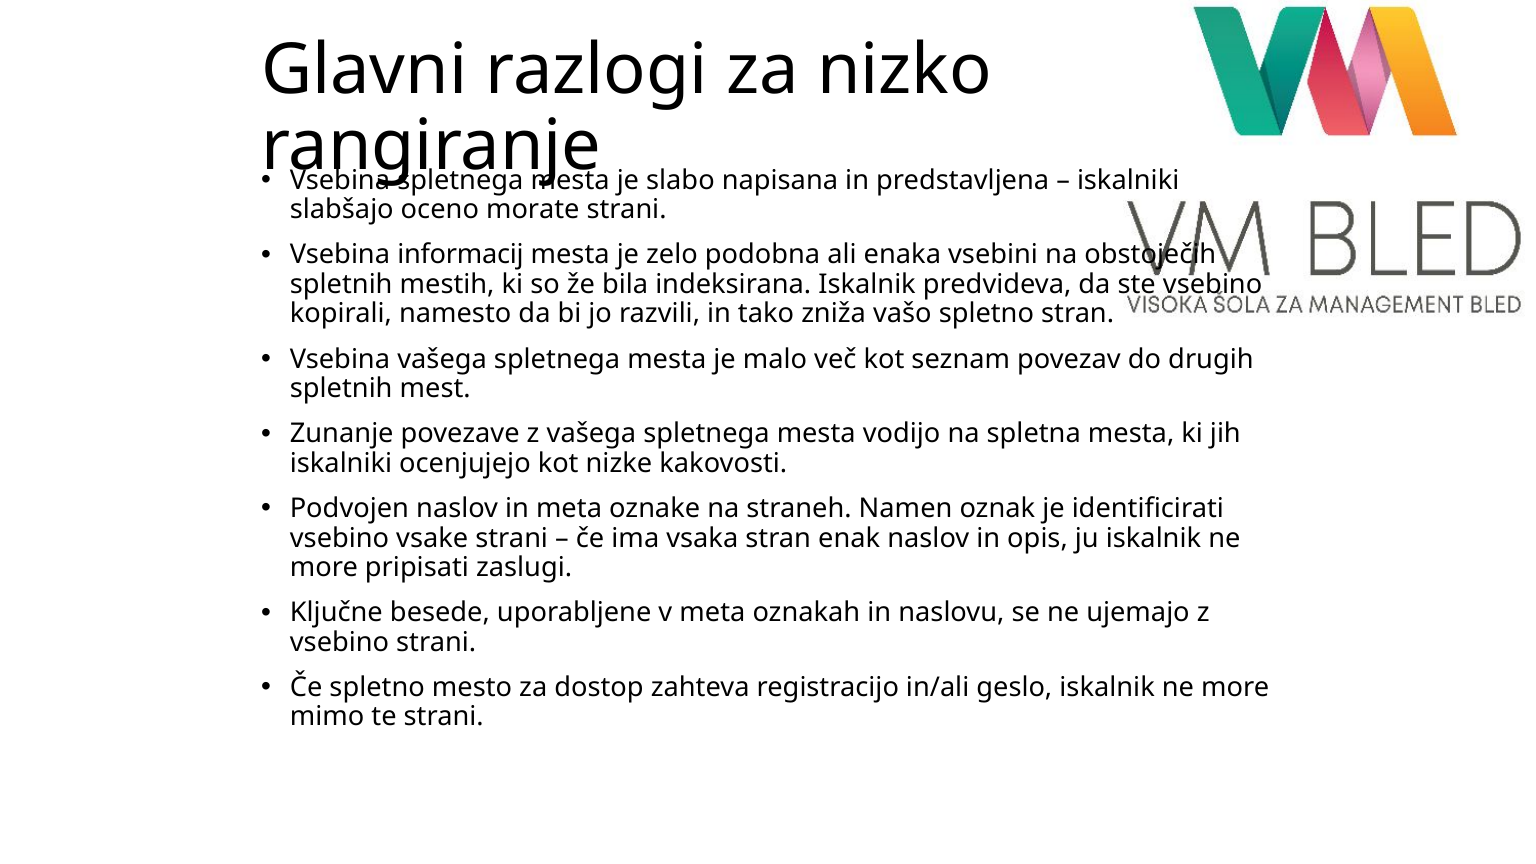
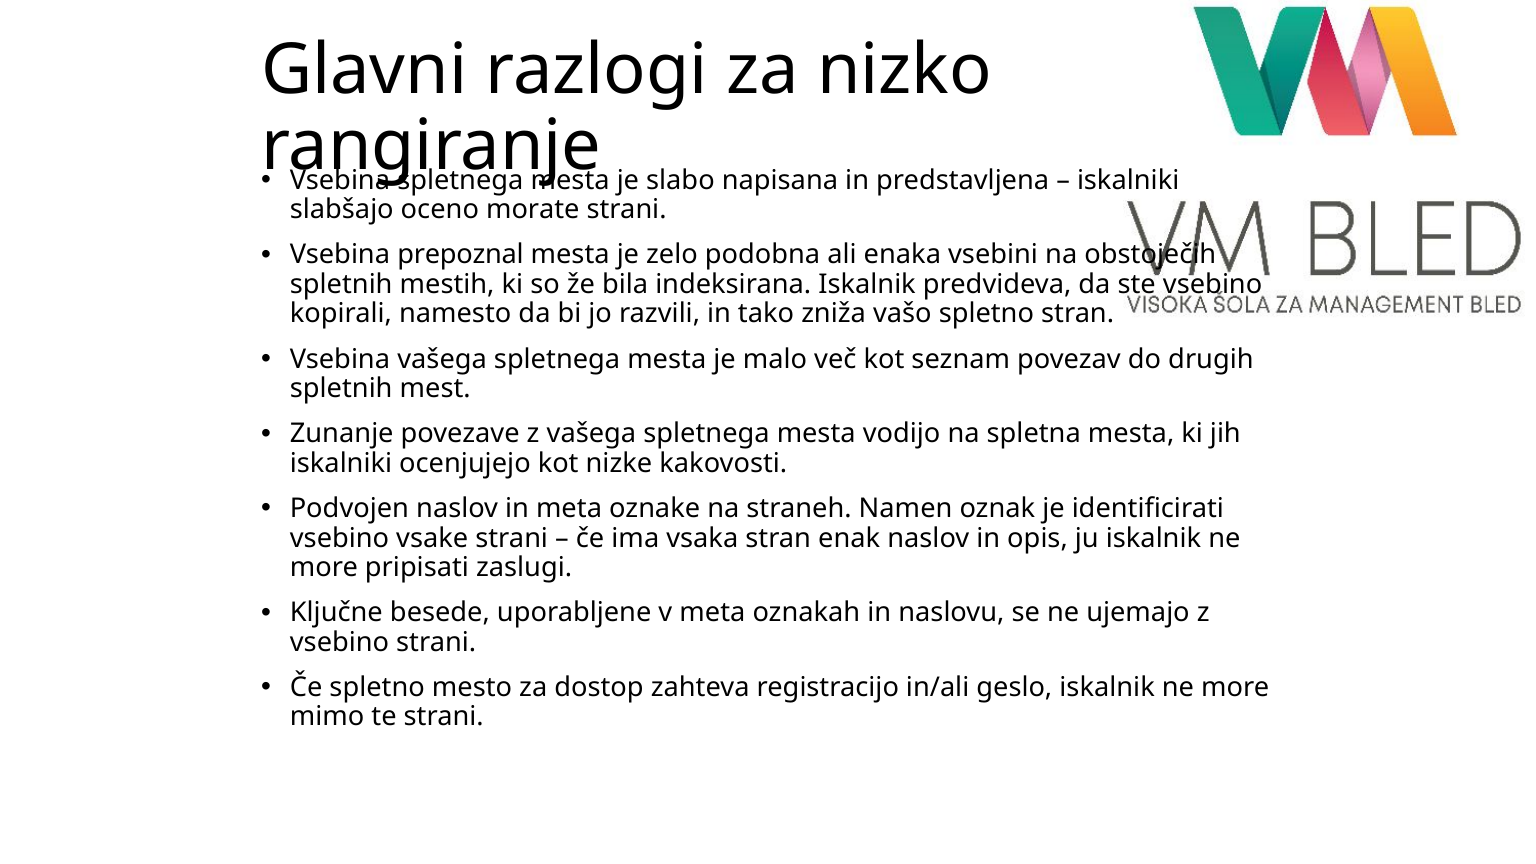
informacij: informacij -> prepoznal
